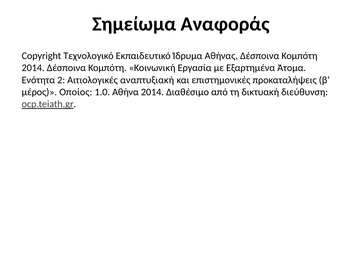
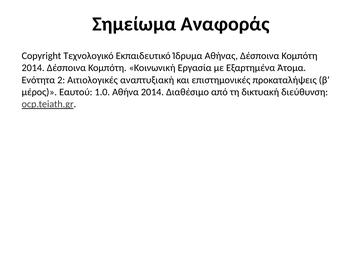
Οποίος: Οποίος -> Εαυτού
